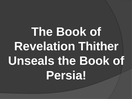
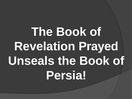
Thither: Thither -> Prayed
